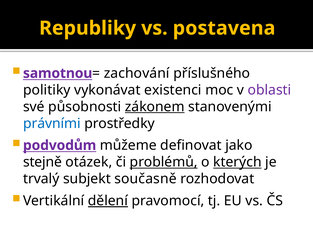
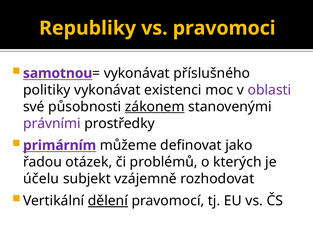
postavena: postavena -> pravomoci
zachování at (137, 73): zachování -> vykonávat
právními colour: blue -> purple
podvodům: podvodům -> primárním
stejně: stejně -> řadou
problémů underline: present -> none
kterých underline: present -> none
trvalý: trvalý -> účelu
současně: současně -> vzájemně
